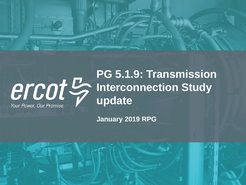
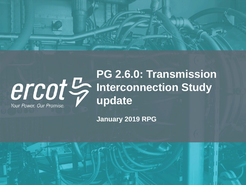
5.1.9: 5.1.9 -> 2.6.0
